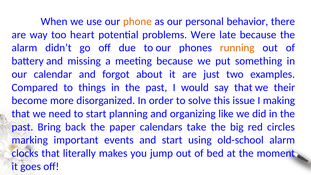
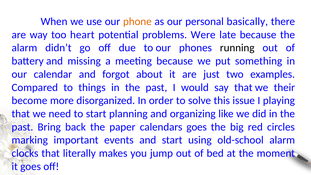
behavior: behavior -> basically
running colour: orange -> black
making: making -> playing
calendars take: take -> goes
